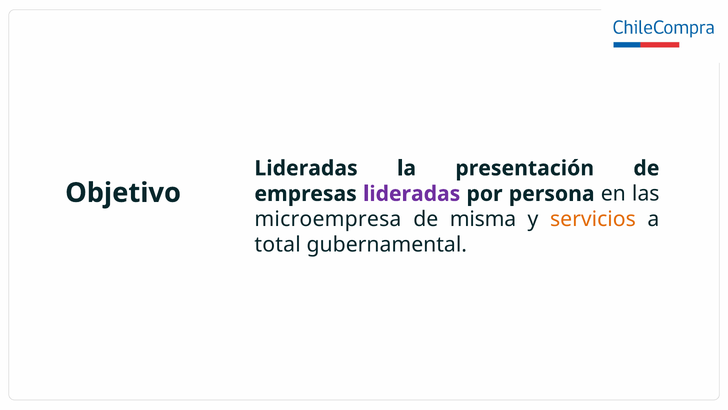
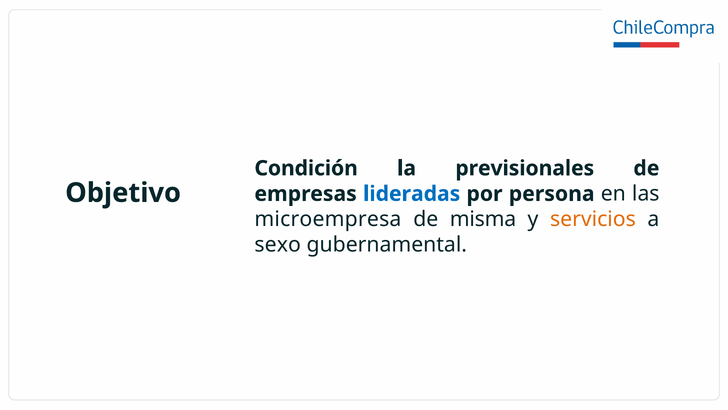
Lideradas at (306, 168): Lideradas -> Condición
presentación: presentación -> previsionales
lideradas at (412, 194) colour: purple -> blue
total: total -> sexo
